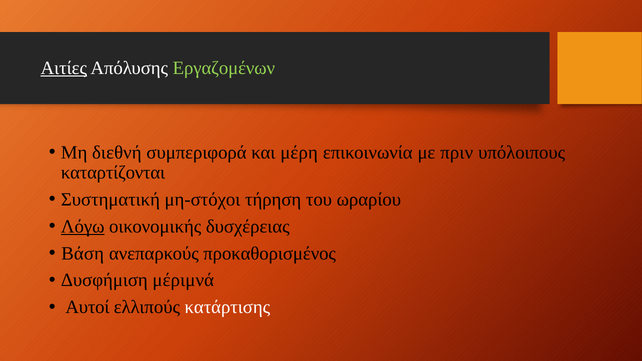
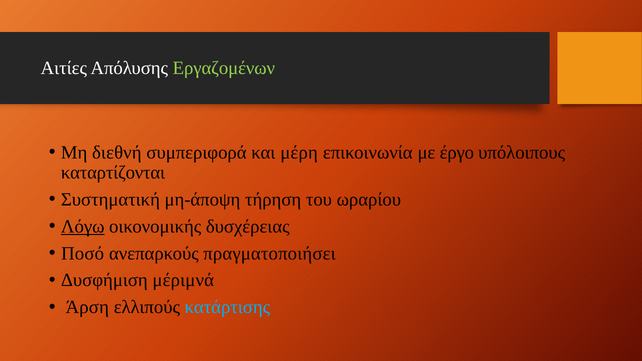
Αιτίες underline: present -> none
πριν: πριν -> έργο
μη-στόχοι: μη-στόχοι -> μη-άποψη
Βάση: Βάση -> Ποσό
προκαθορισμένος: προκαθορισμένος -> πραγματοποιήσει
Αυτοί: Αυτοί -> Άρση
κατάρτισης colour: white -> light blue
